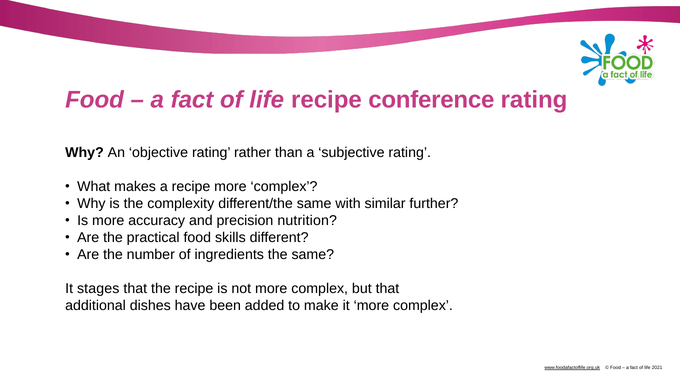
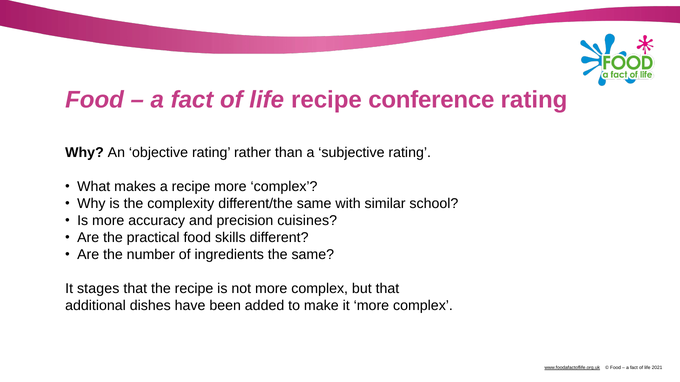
further: further -> school
nutrition: nutrition -> cuisines
